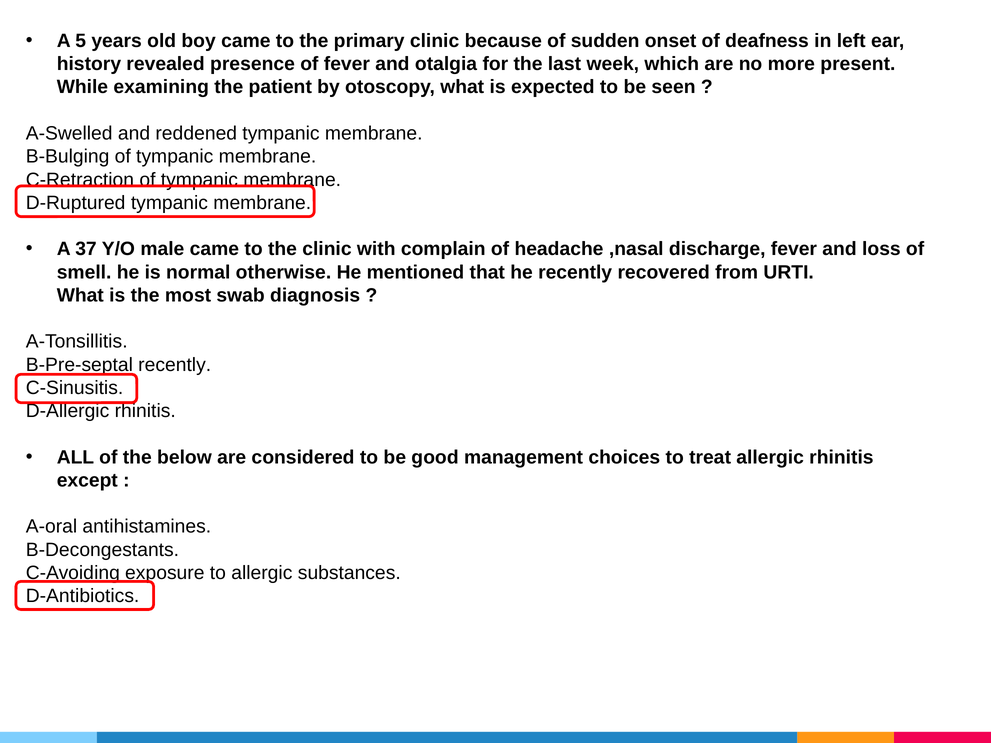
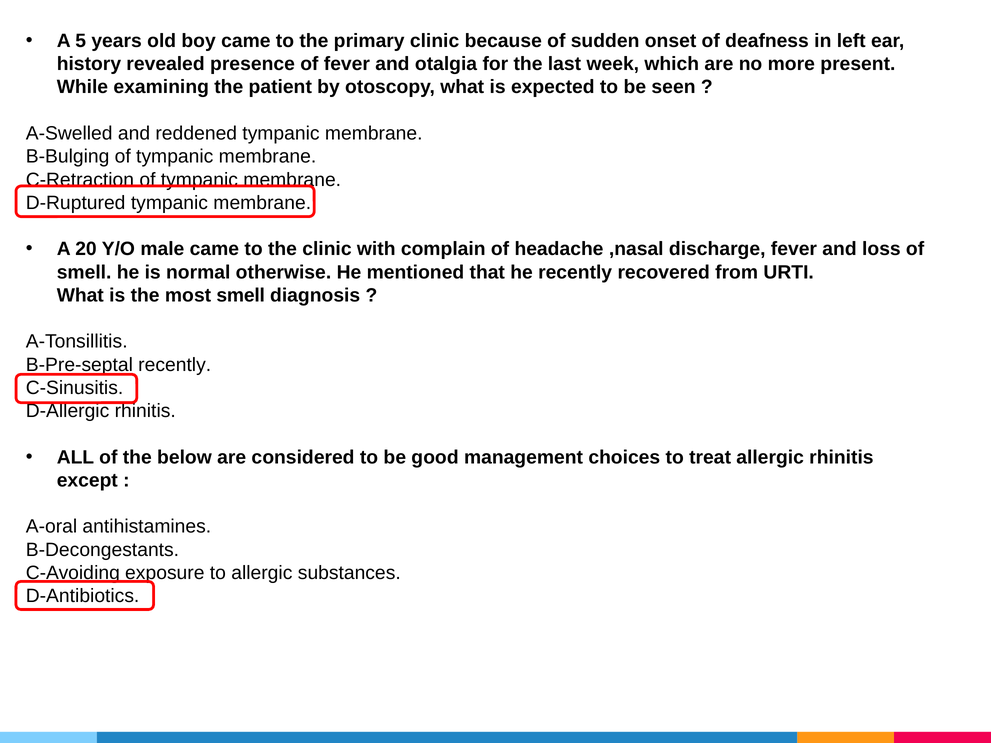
37: 37 -> 20
most swab: swab -> smell
